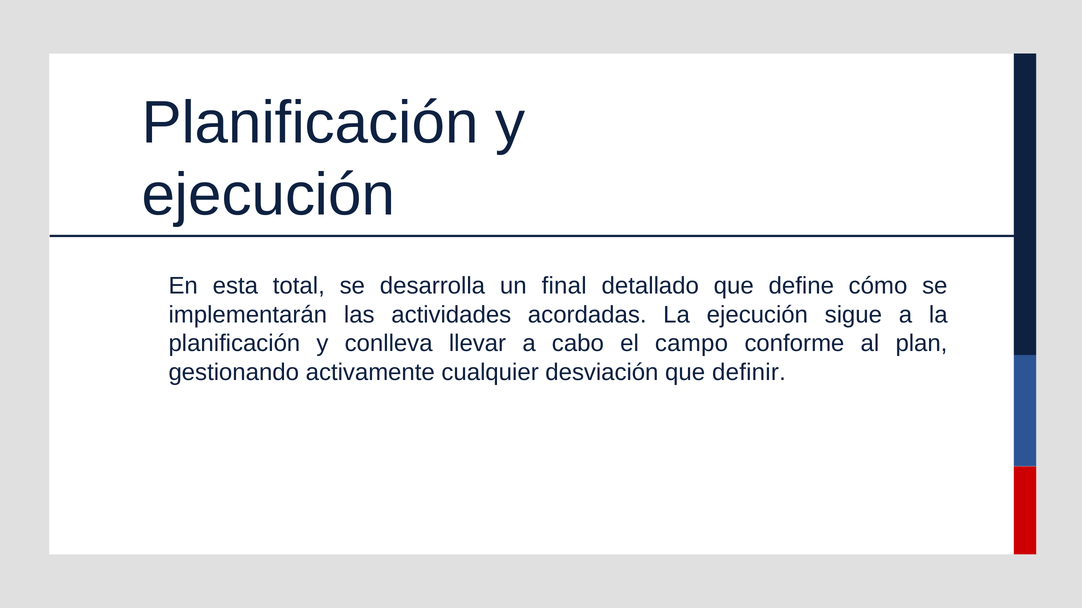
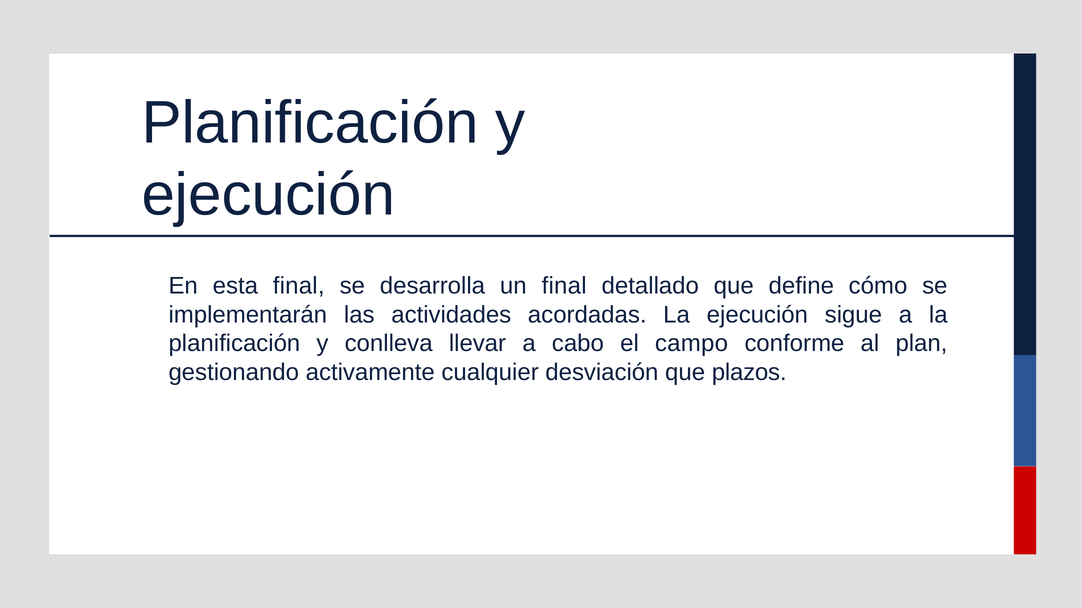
esta total: total -> final
definir: definir -> plazos
